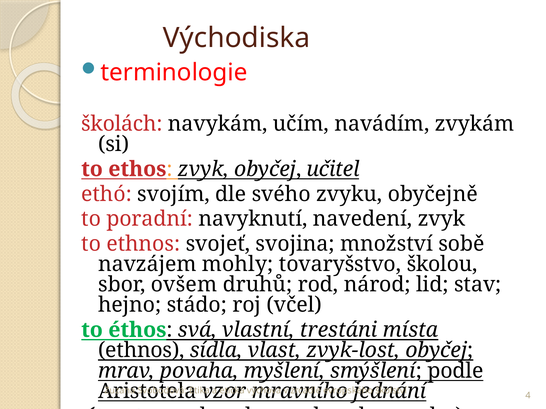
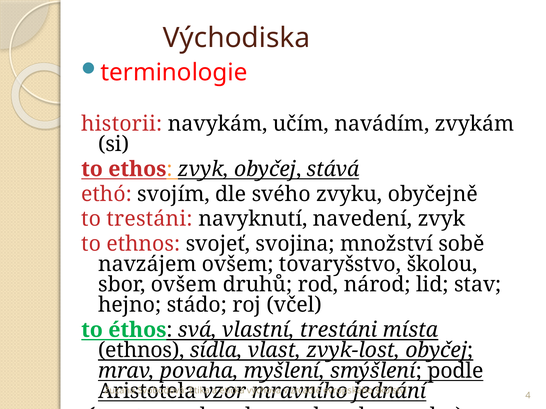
školách: školách -> historii
učitel: učitel -> stává
to poradní: poradní -> trestáni
navzájem mohly: mohly -> ovšem
